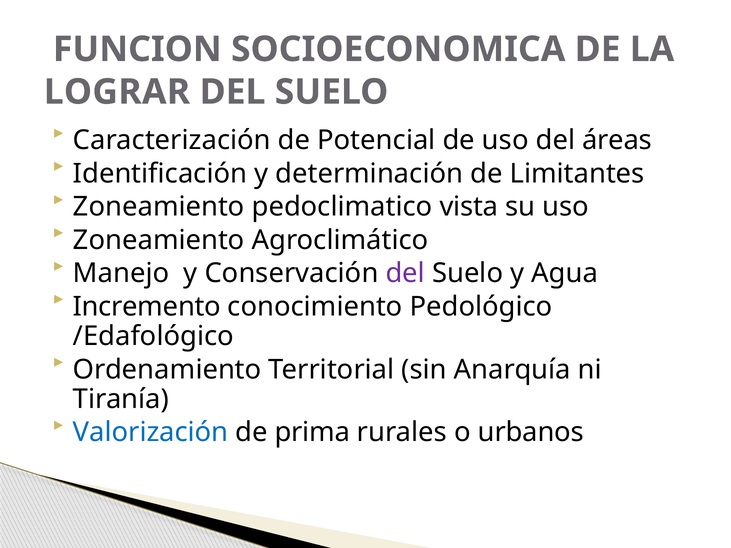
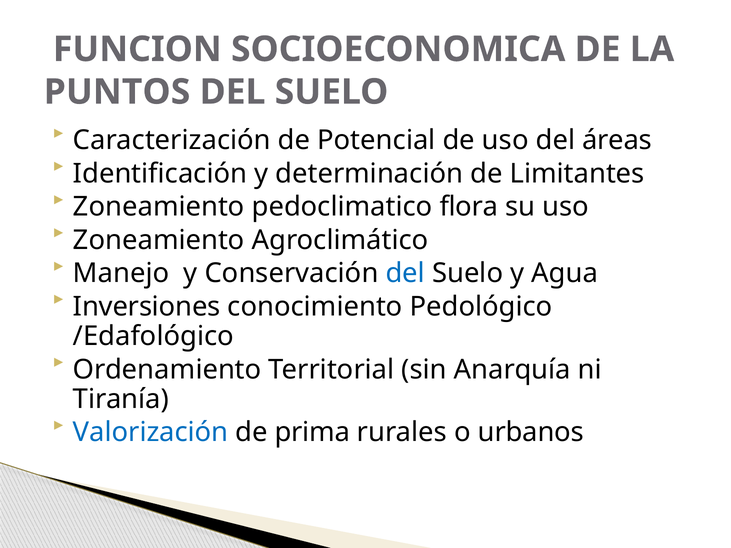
LOGRAR: LOGRAR -> PUNTOS
vista: vista -> flora
del at (405, 273) colour: purple -> blue
Incremento: Incremento -> Inversiones
